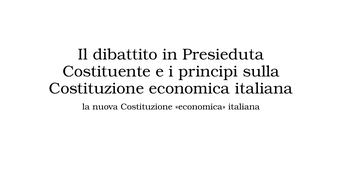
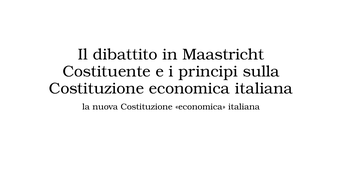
Presieduta: Presieduta -> Maastricht
